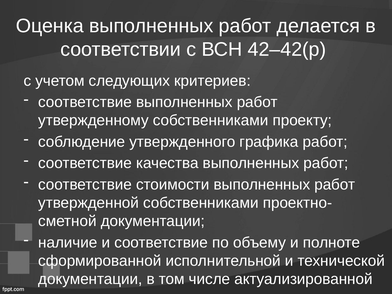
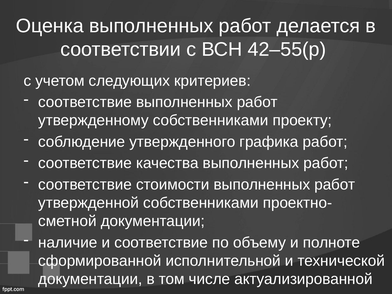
42–42(р: 42–42(р -> 42–55(р
